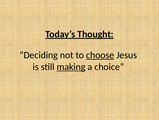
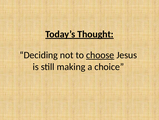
making underline: present -> none
